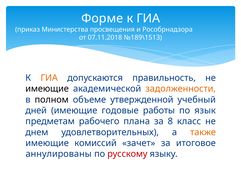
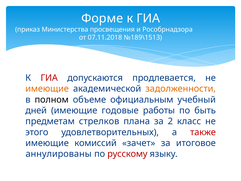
ГИА at (49, 78) colour: orange -> red
правильность: правильность -> продлевается
имеющие at (47, 89) colour: black -> orange
утвержденной: утвержденной -> официальным
язык: язык -> быть
рабочего: рабочего -> стрелков
8: 8 -> 2
днем: днем -> этого
также colour: orange -> red
